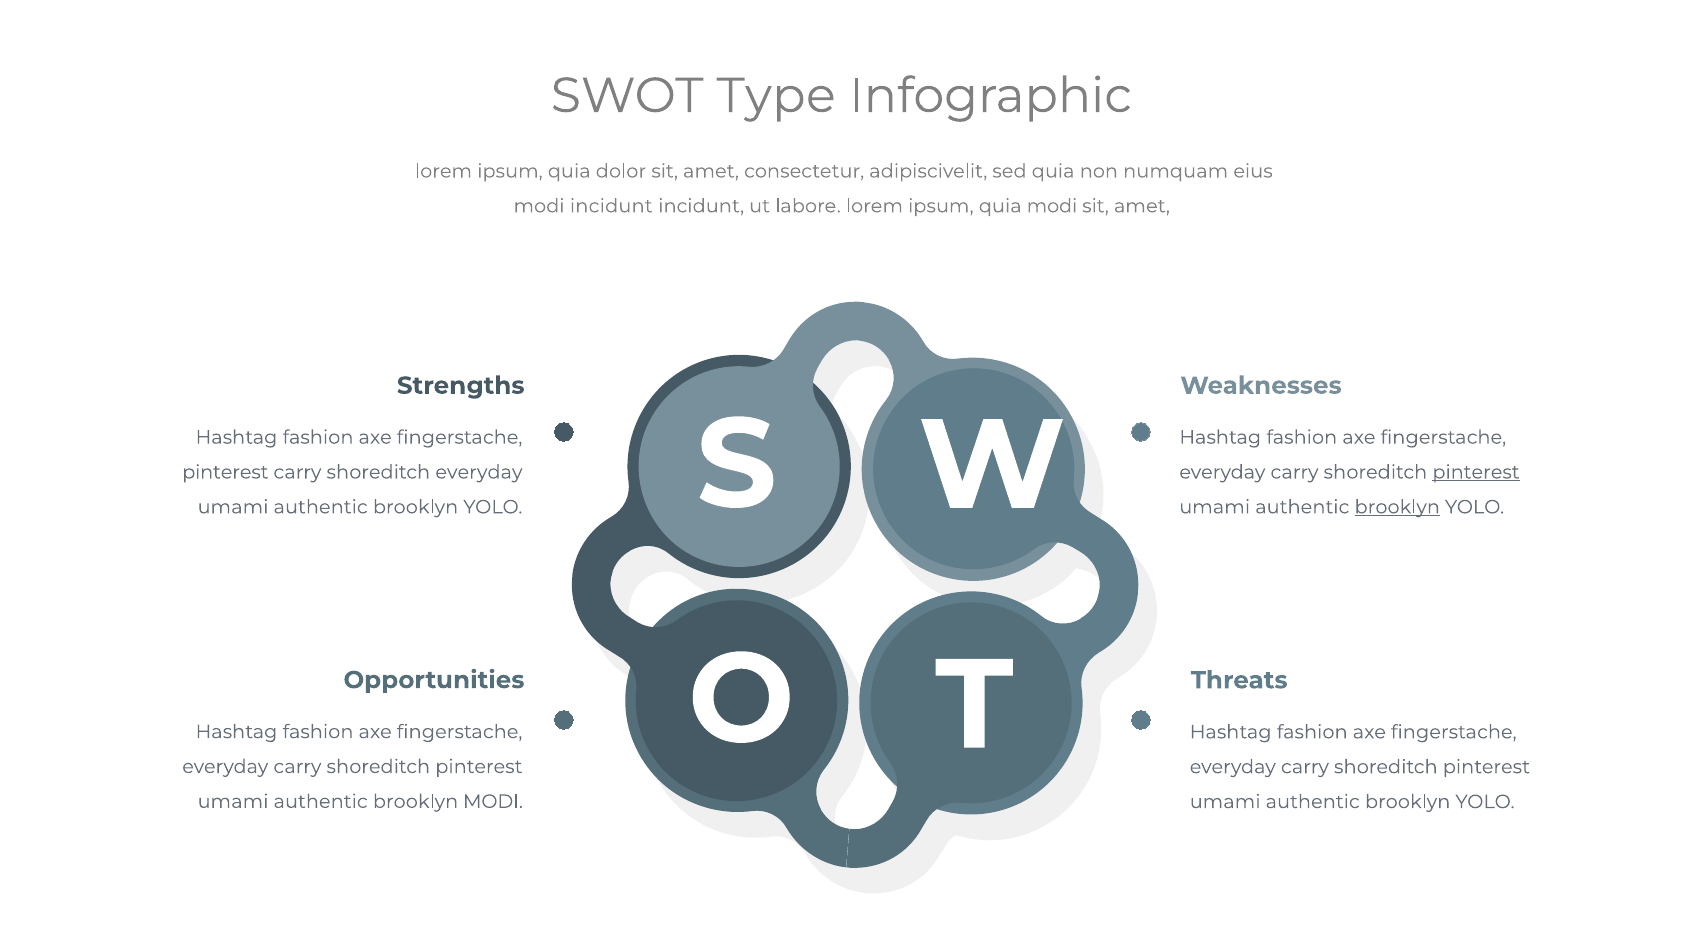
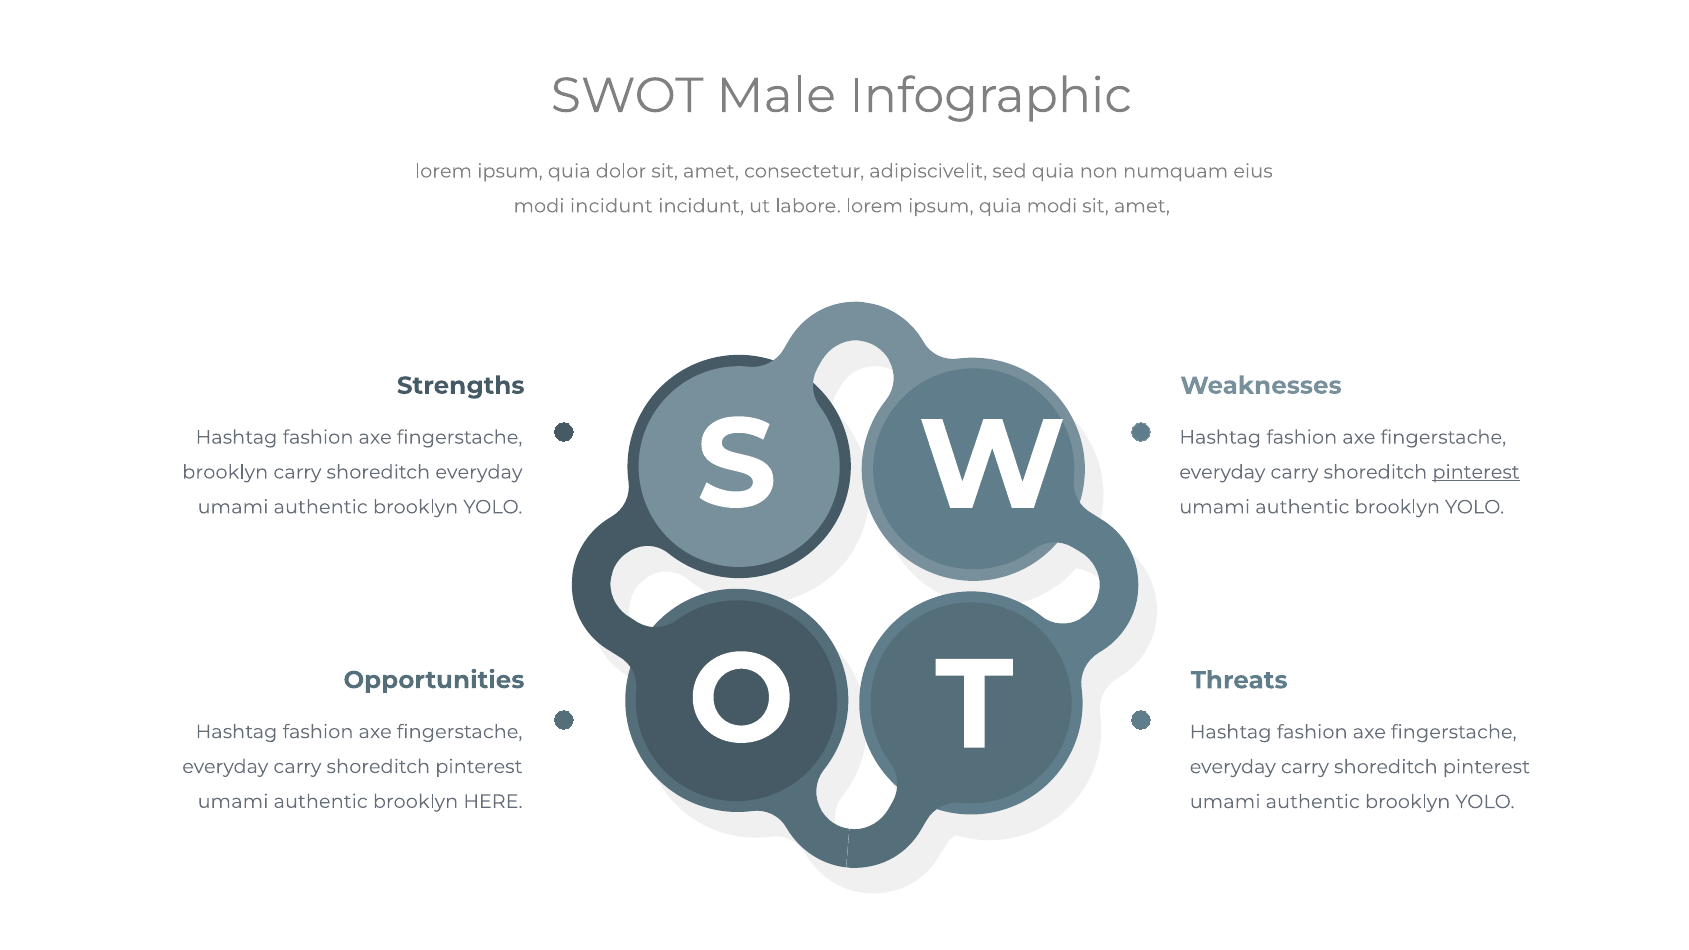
Type: Type -> Male
pinterest at (225, 472): pinterest -> brooklyn
brooklyn at (1397, 507) underline: present -> none
brooklyn MODI: MODI -> HERE
